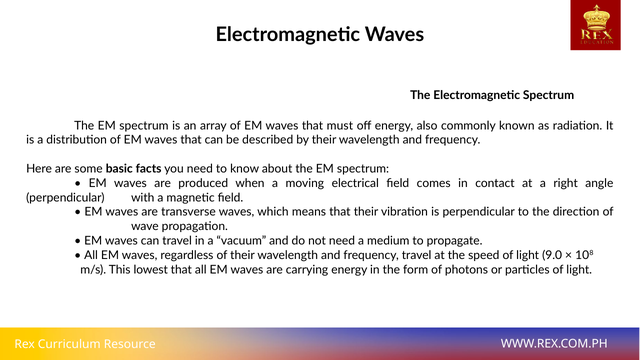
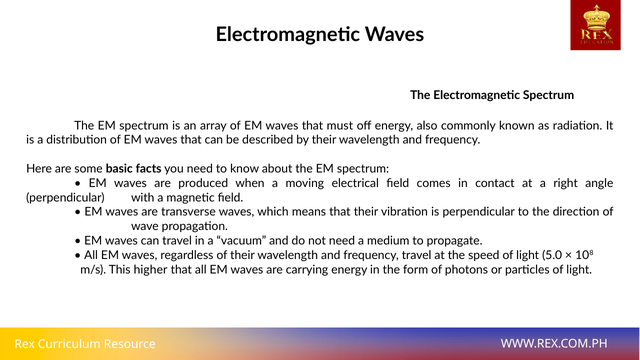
9.0: 9.0 -> 5.0
lowest: lowest -> higher
